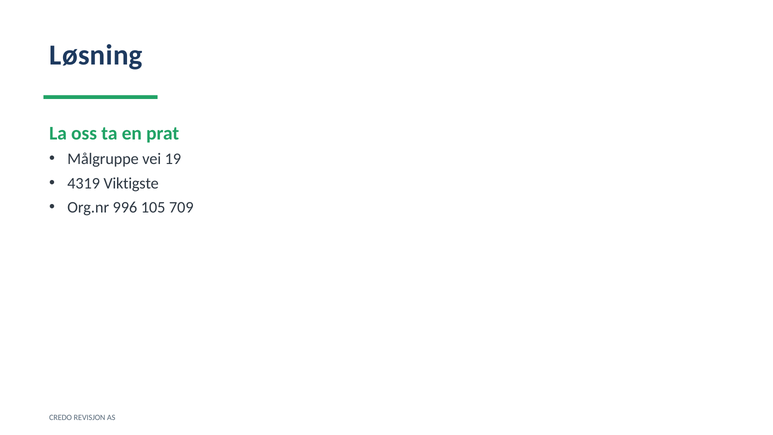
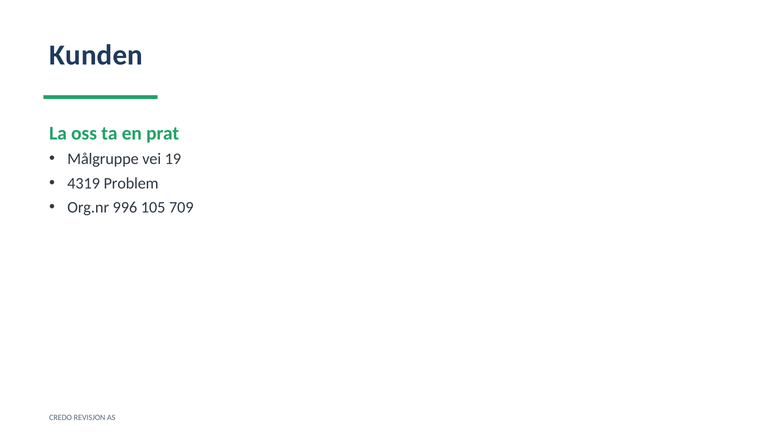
Løsning: Løsning -> Kunden
Viktigste: Viktigste -> Problem
